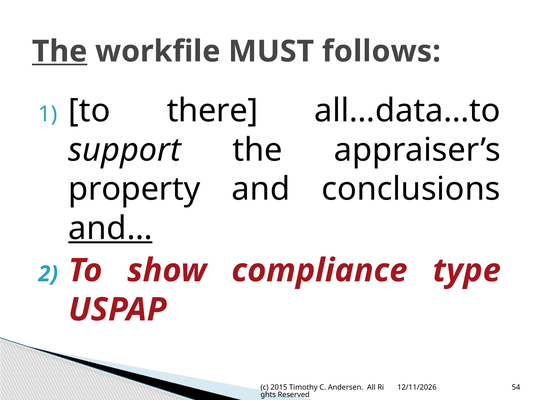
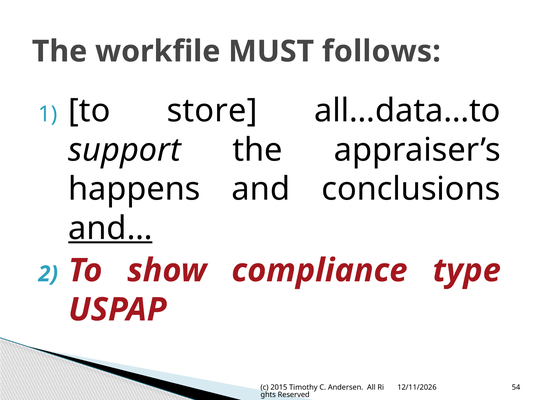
The at (60, 51) underline: present -> none
there: there -> store
property: property -> happens
